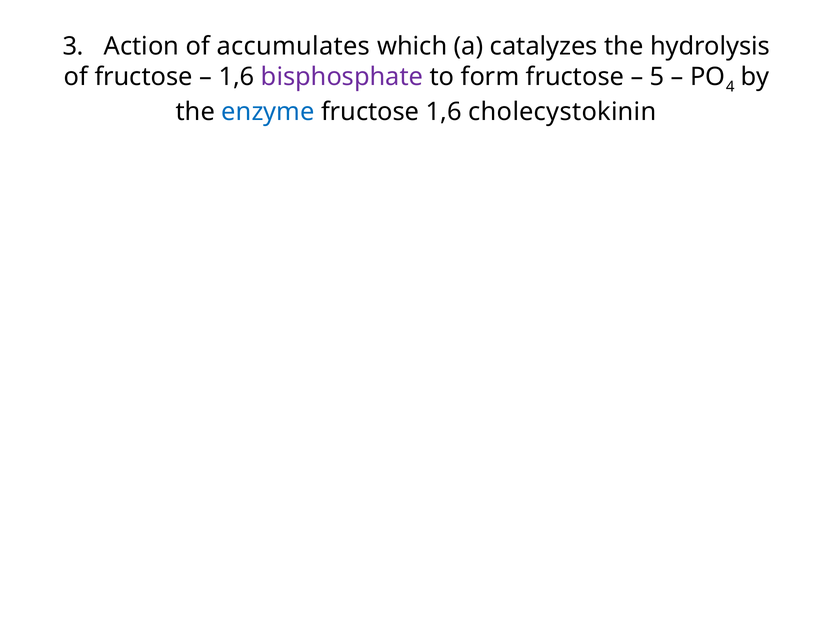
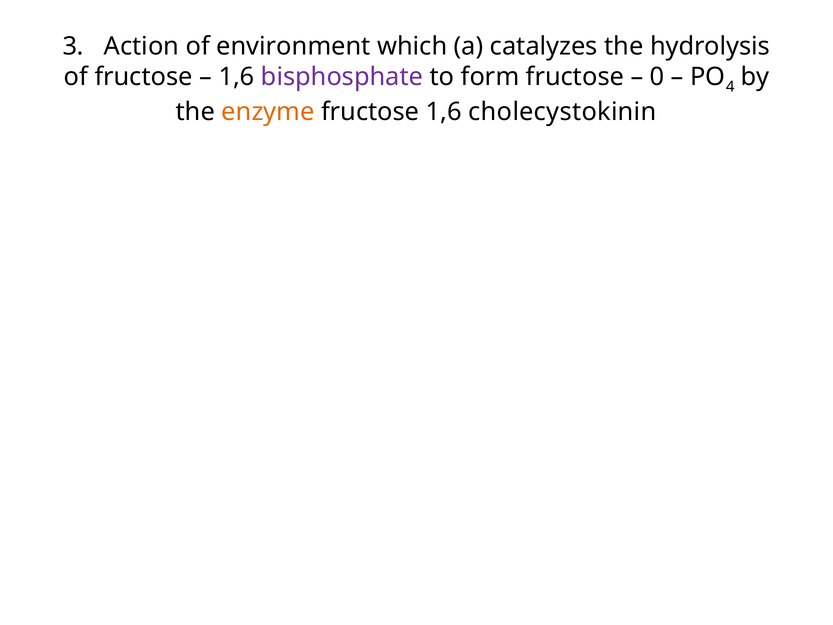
accumulates: accumulates -> environment
5: 5 -> 0
enzyme colour: blue -> orange
